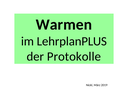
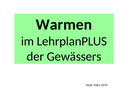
Protokolle: Protokolle -> Gewässers
